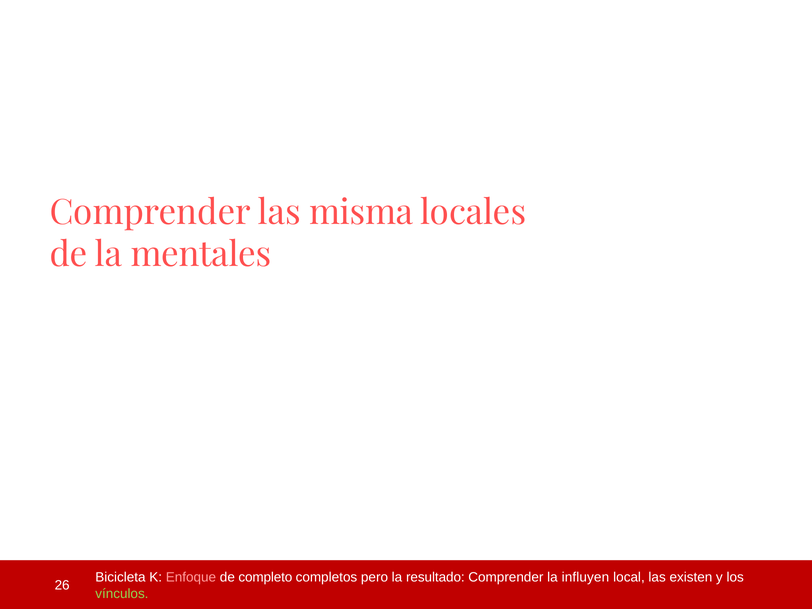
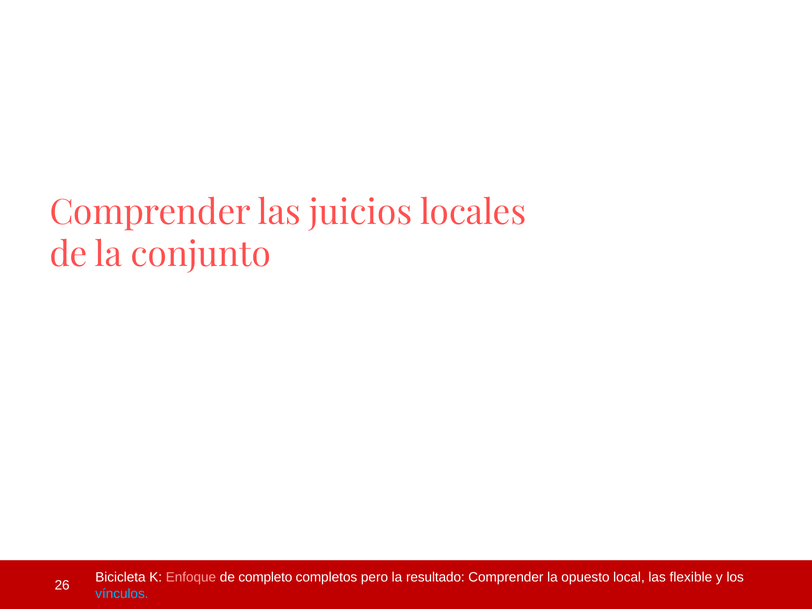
misma: misma -> juicios
mentales: mentales -> conjunto
influyen: influyen -> opuesto
existen: existen -> flexible
vínculos colour: light green -> light blue
